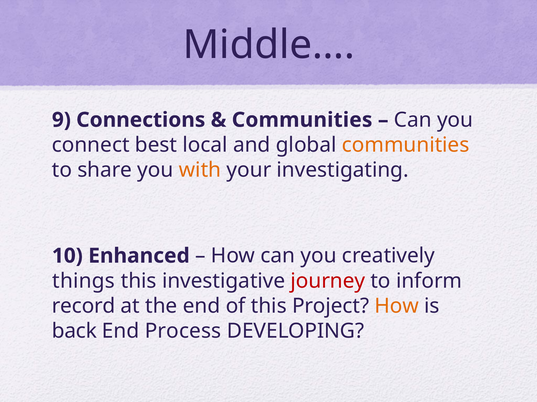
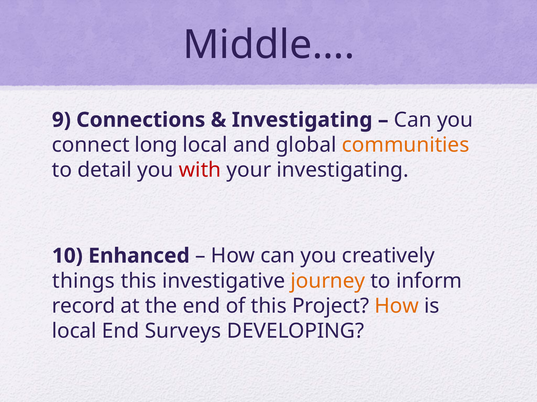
Communities at (302, 120): Communities -> Investigating
best: best -> long
share: share -> detail
with colour: orange -> red
journey colour: red -> orange
back at (74, 331): back -> local
Process: Process -> Surveys
